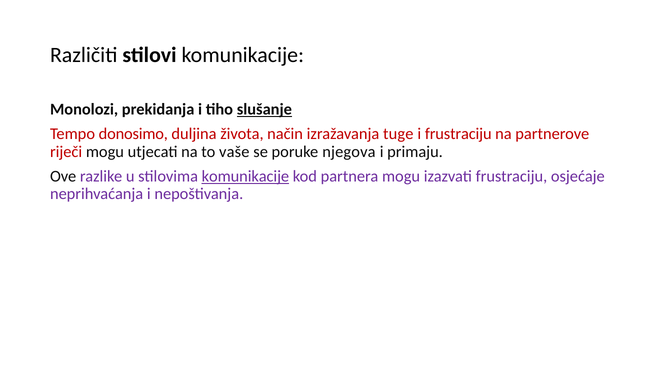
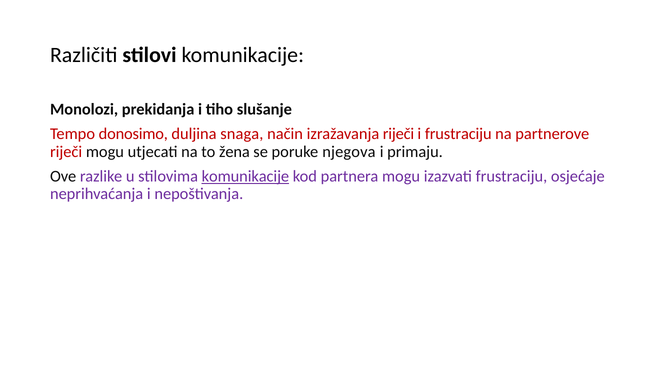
slušanje underline: present -> none
života: života -> snaga
izražavanja tuge: tuge -> riječi
vaše: vaše -> žena
